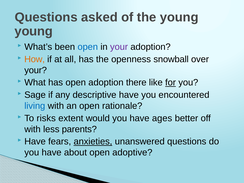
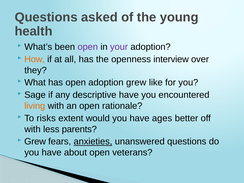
young at (34, 31): young -> health
open at (88, 47) colour: blue -> purple
snowball: snowball -> interview
your at (36, 70): your -> they
adoption there: there -> grew
for underline: present -> none
living colour: blue -> orange
Have at (35, 142): Have -> Grew
adoptive: adoptive -> veterans
